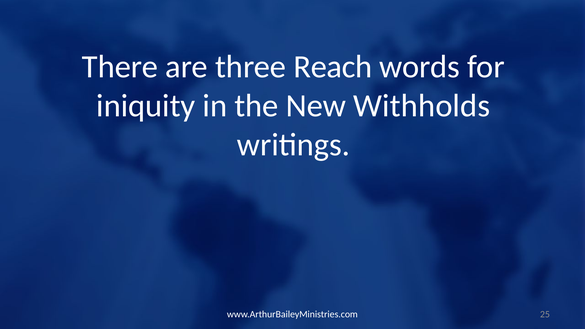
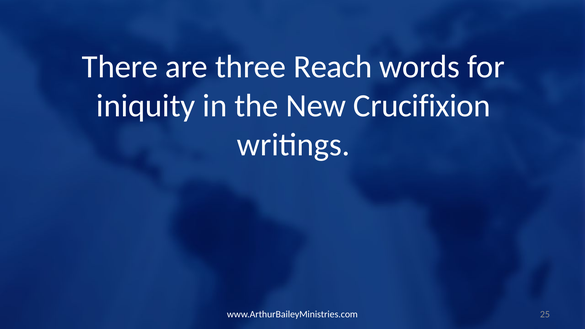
Withholds: Withholds -> Crucifixion
